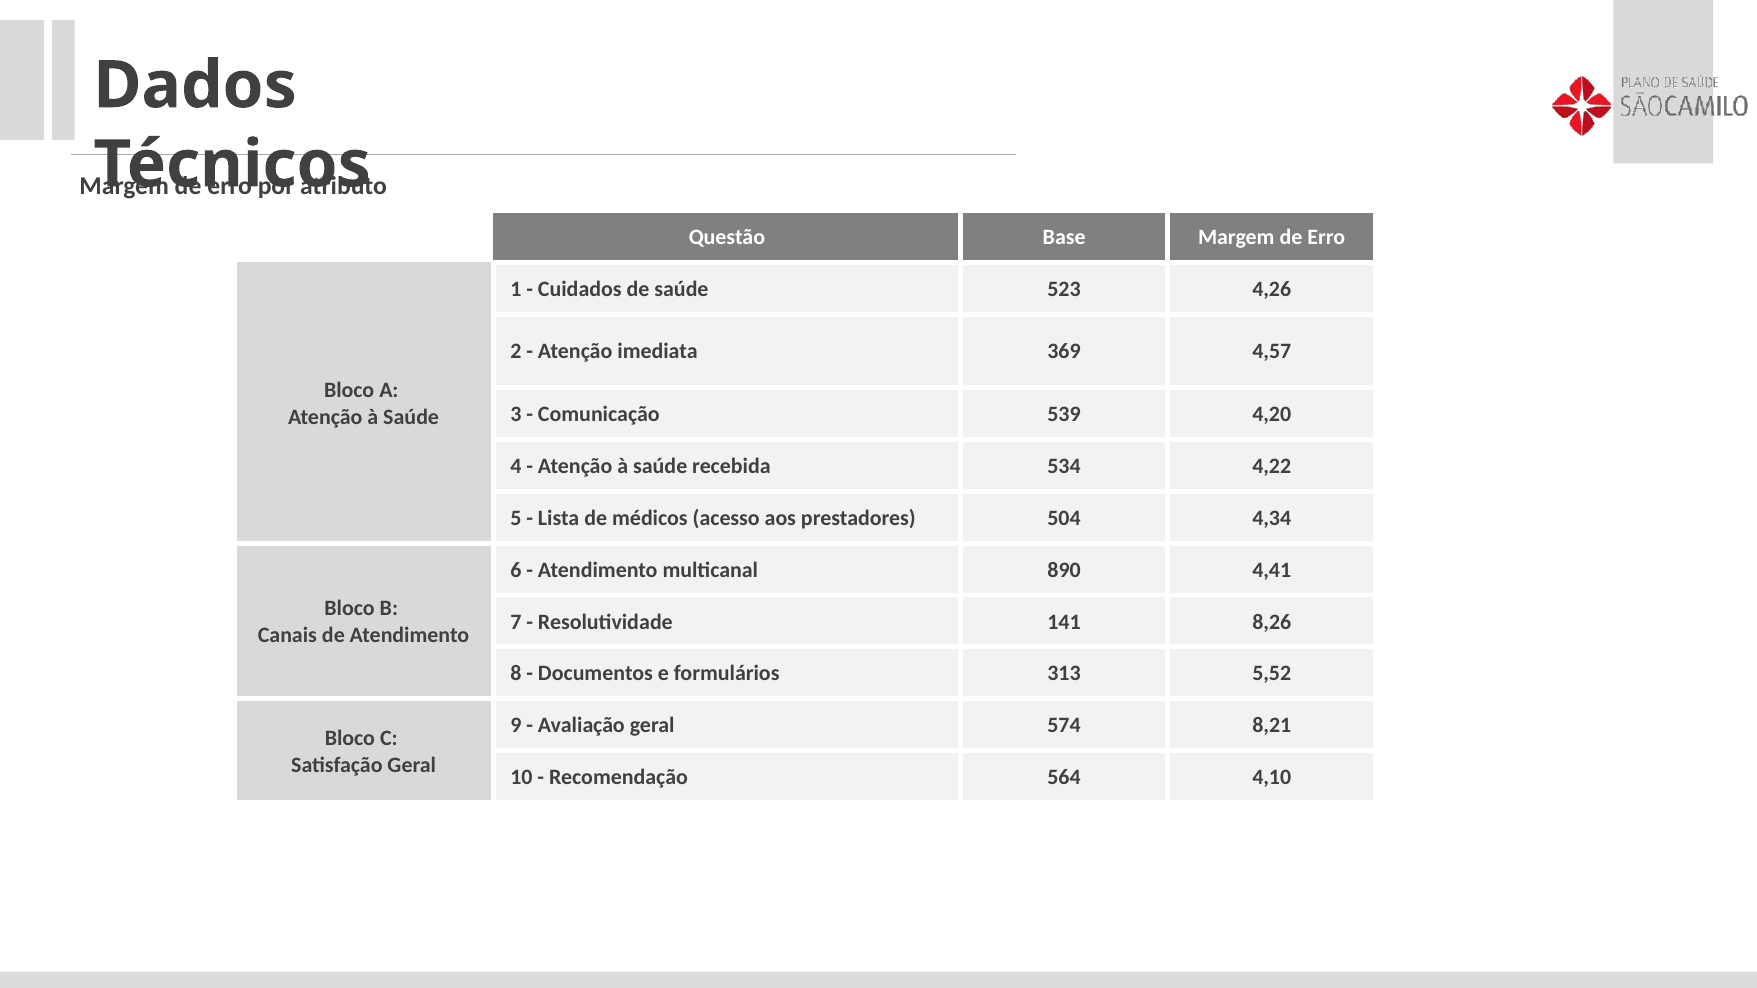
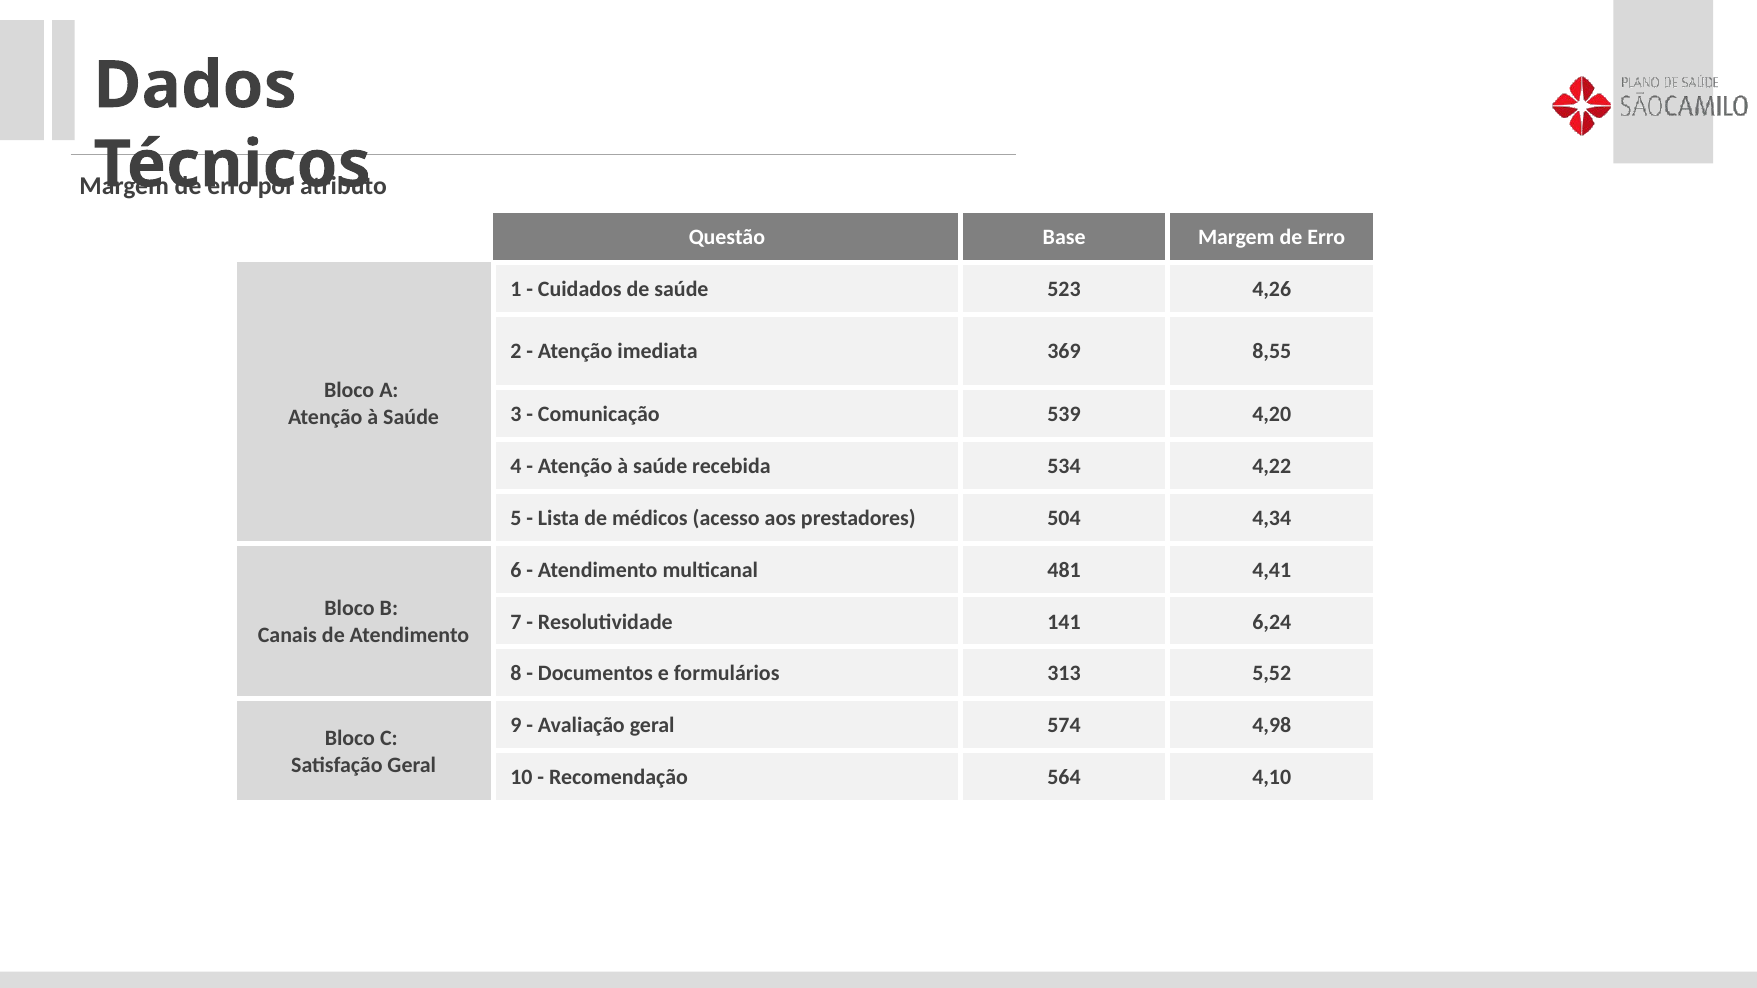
4,57: 4,57 -> 8,55
890: 890 -> 481
8,26: 8,26 -> 6,24
8,21: 8,21 -> 4,98
